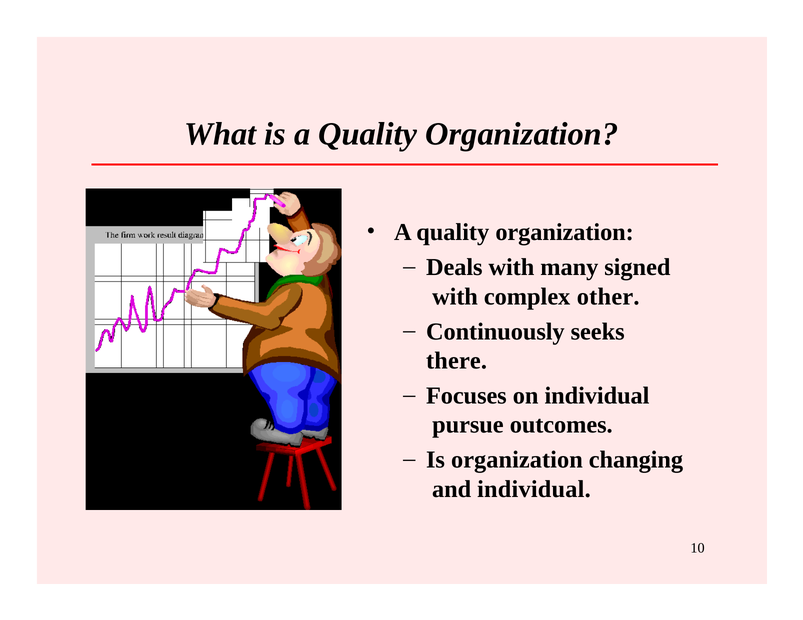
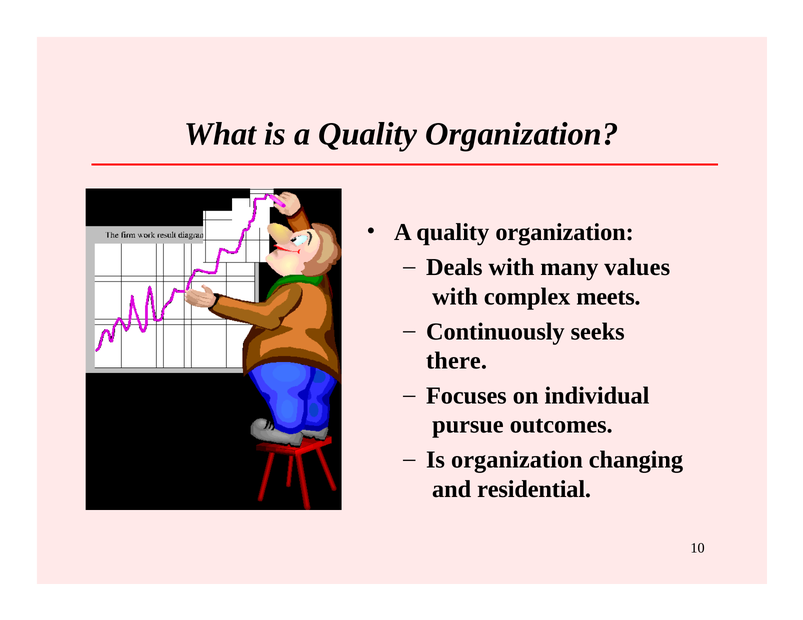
signed: signed -> values
other: other -> meets
and individual: individual -> residential
